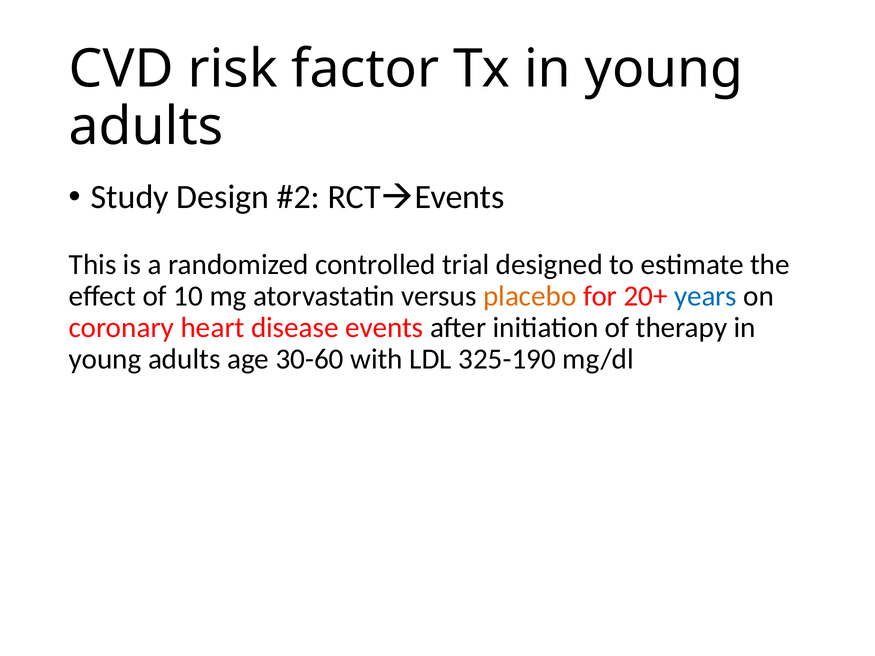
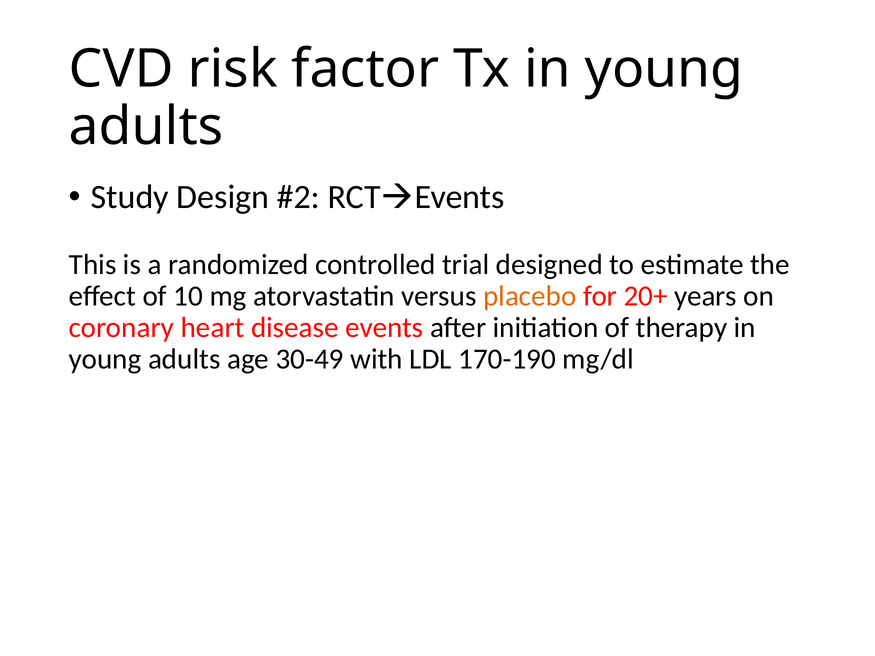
years colour: blue -> black
30-60: 30-60 -> 30-49
325-190: 325-190 -> 170-190
